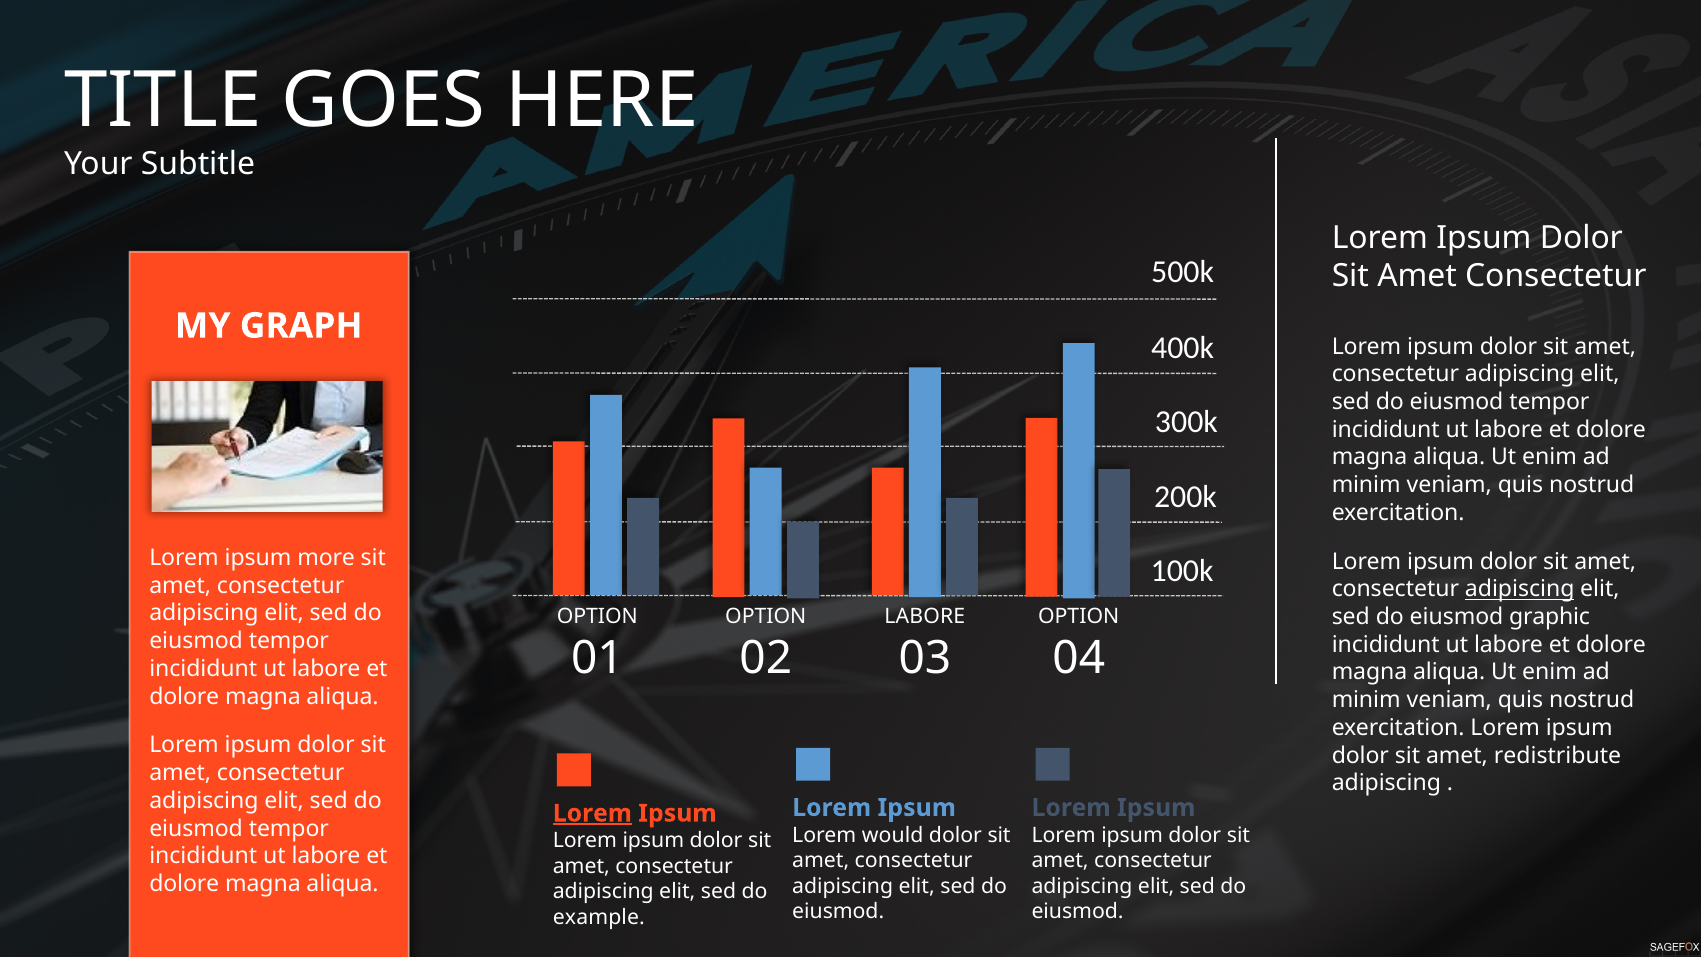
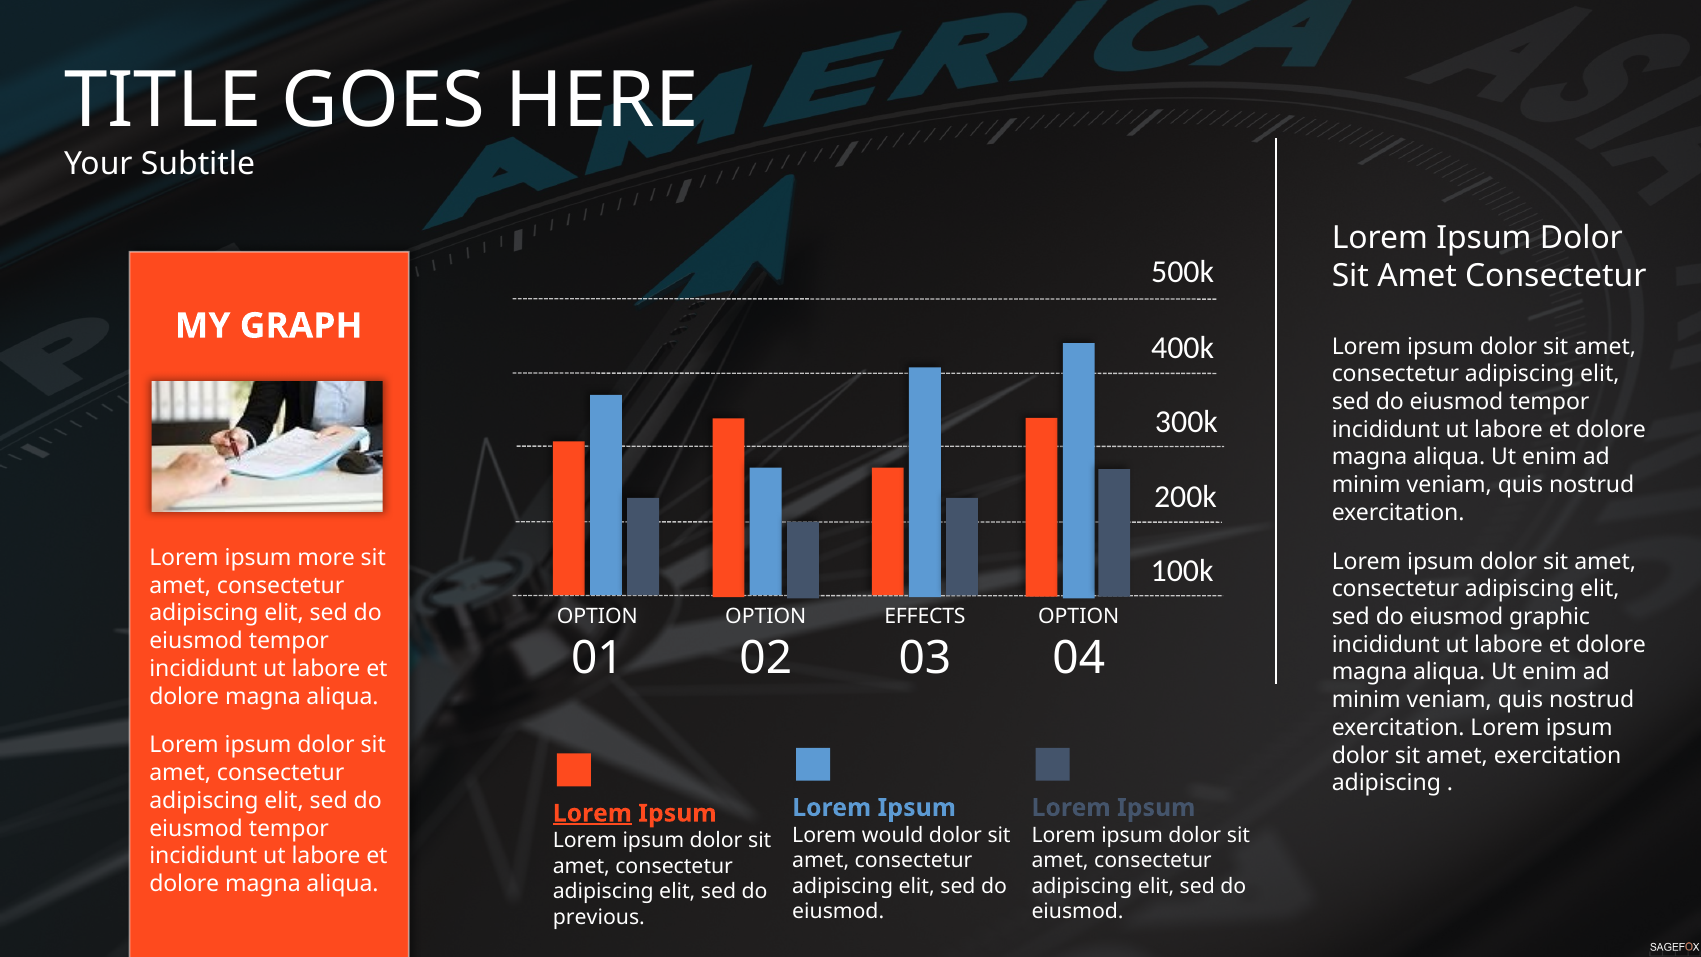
adipiscing at (1520, 589) underline: present -> none
LABORE at (925, 616): LABORE -> EFFECTS
amet redistribute: redistribute -> exercitation
example: example -> previous
